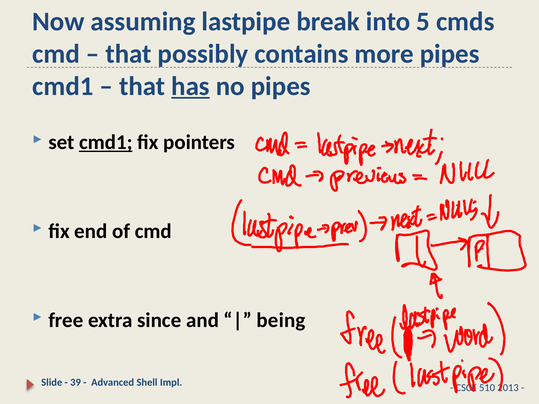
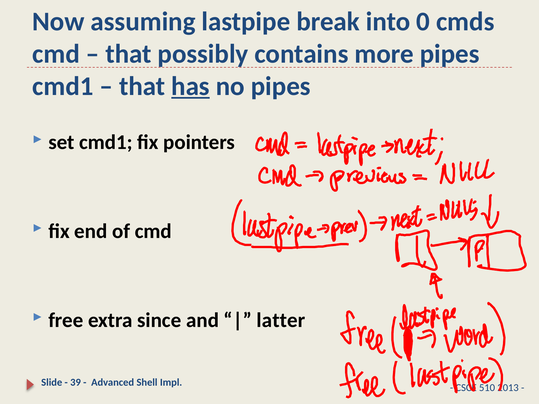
5: 5 -> 0
cmd1 at (106, 142) underline: present -> none
being: being -> latter
